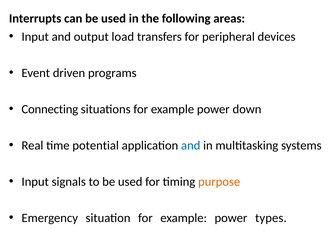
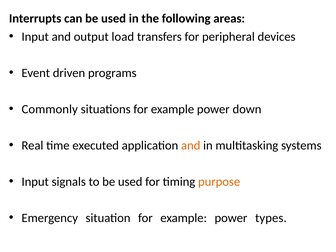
Connecting: Connecting -> Commonly
potential: potential -> executed
and at (191, 145) colour: blue -> orange
